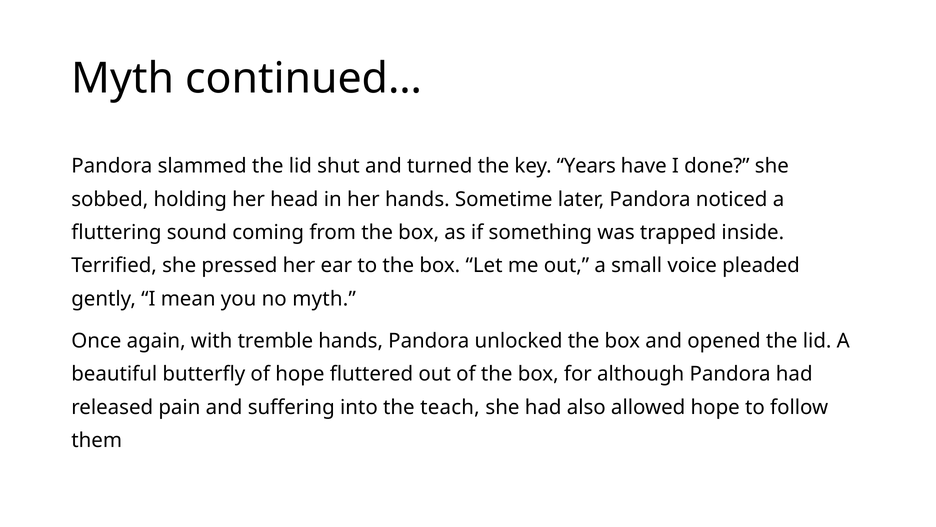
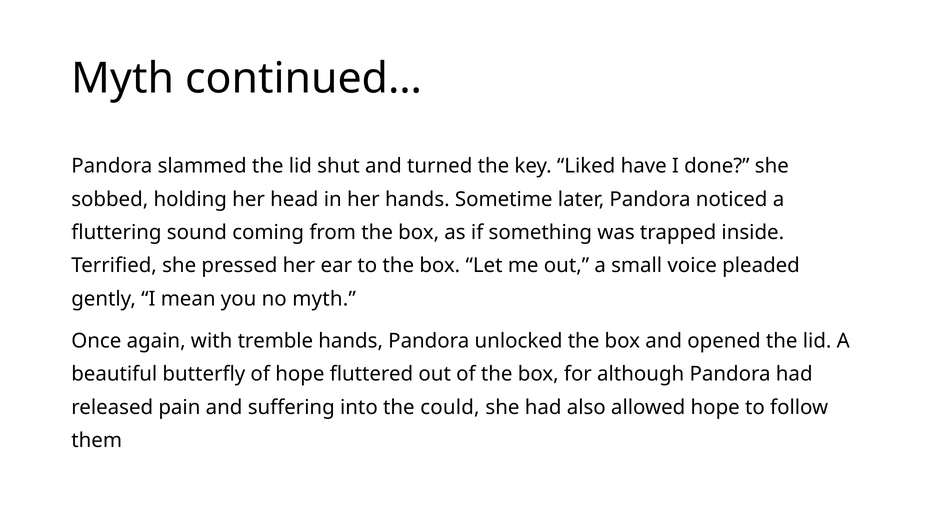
Years: Years -> Liked
teach: teach -> could
